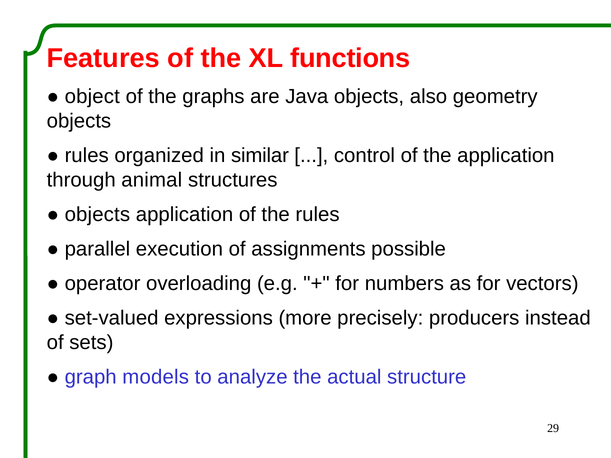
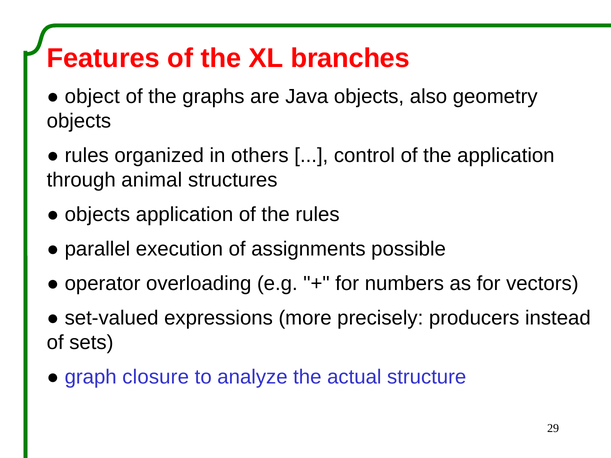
functions: functions -> branches
similar: similar -> others
models: models -> closure
